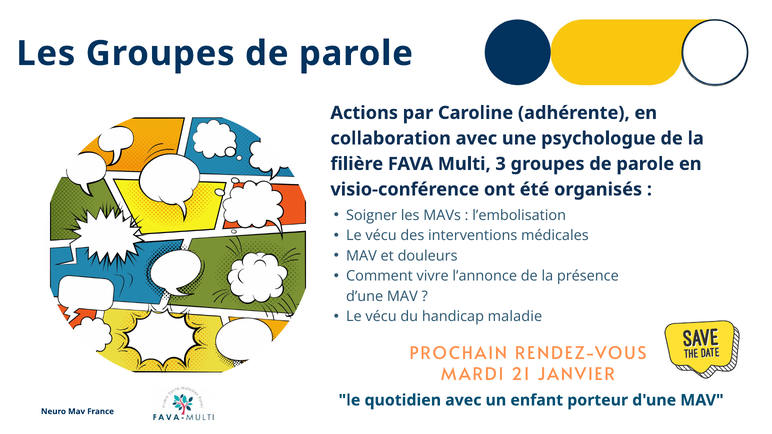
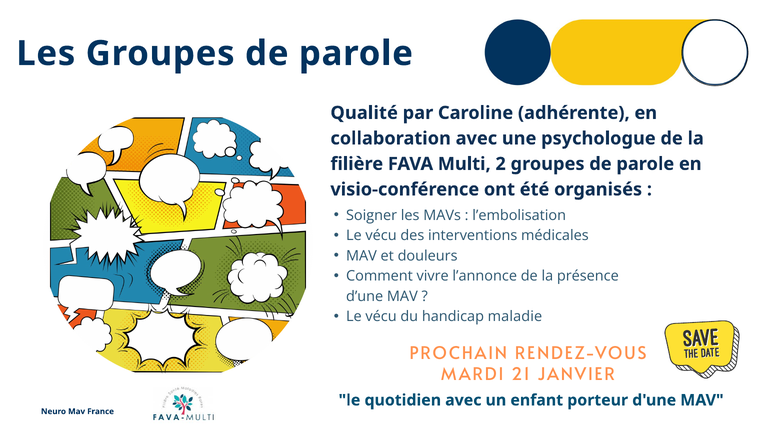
Actions: Actions -> Qualité
3: 3 -> 2
